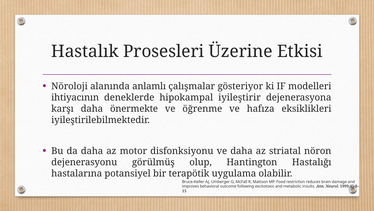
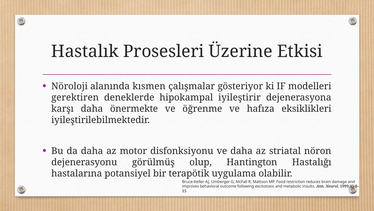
anlamlı: anlamlı -> kısmen
ihtiyacının: ihtiyacının -> gerektiren
